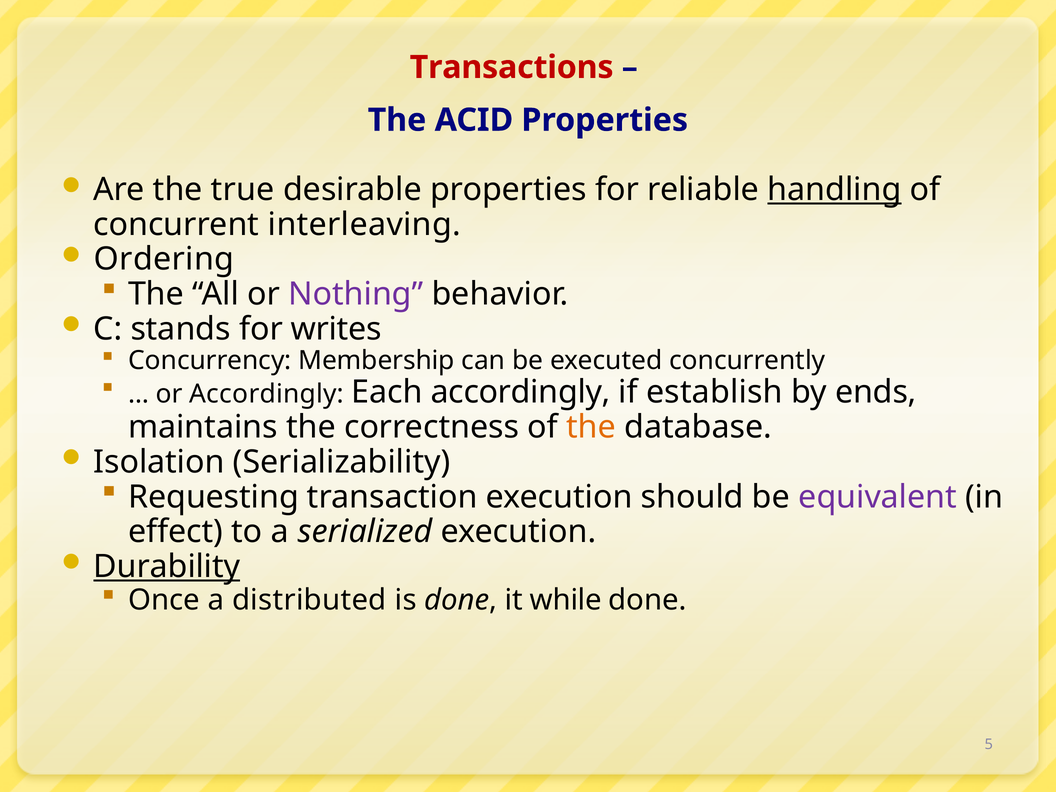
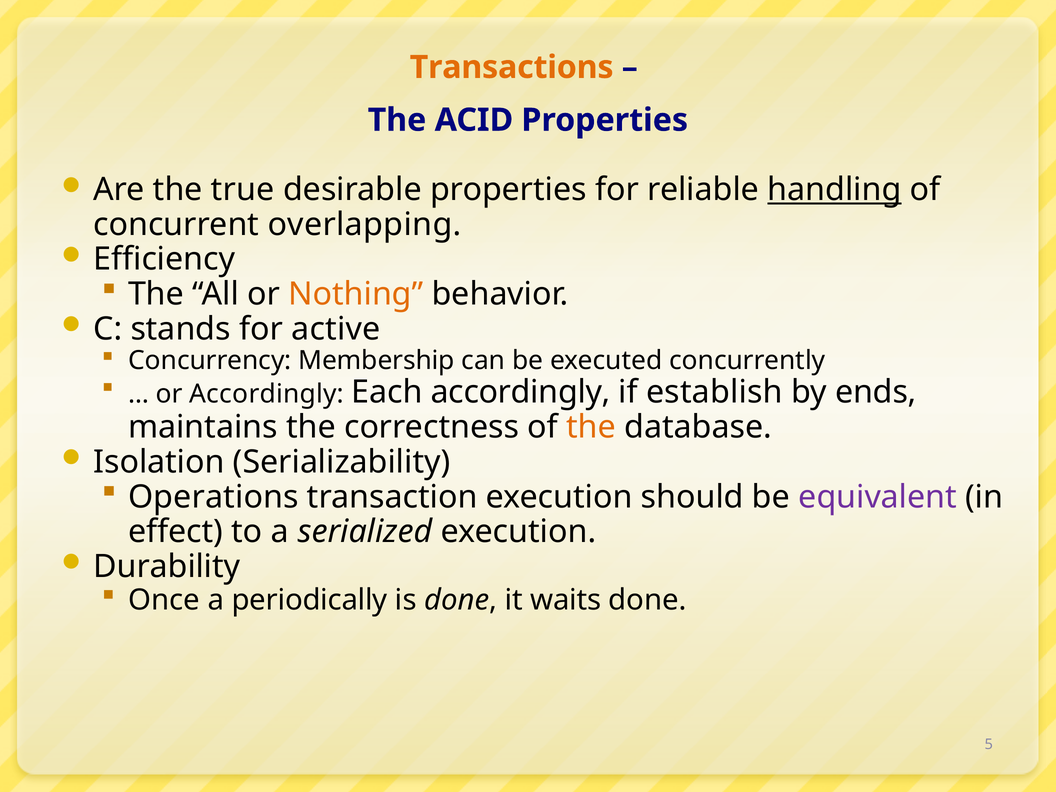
Transactions colour: red -> orange
interleaving: interleaving -> overlapping
Ordering: Ordering -> Efficiency
Nothing colour: purple -> orange
writes: writes -> active
Requesting: Requesting -> Operations
Durability underline: present -> none
distributed: distributed -> periodically
while: while -> waits
